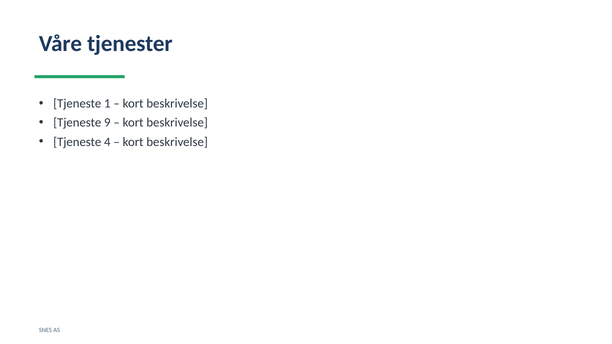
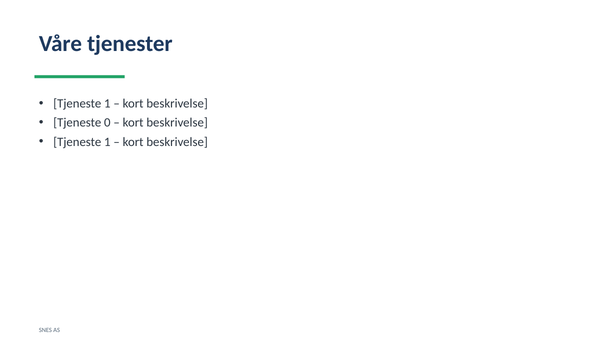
9: 9 -> 0
4 at (107, 142): 4 -> 1
